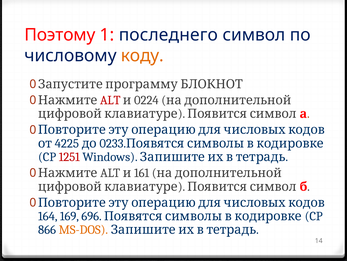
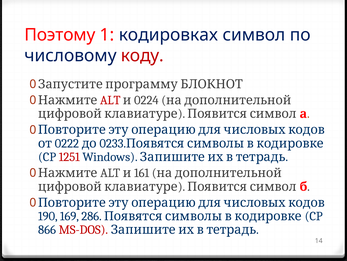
последнего: последнего -> кодировках
коду colour: orange -> red
4225: 4225 -> 0222
164: 164 -> 190
696: 696 -> 286
MS-DOS colour: orange -> red
